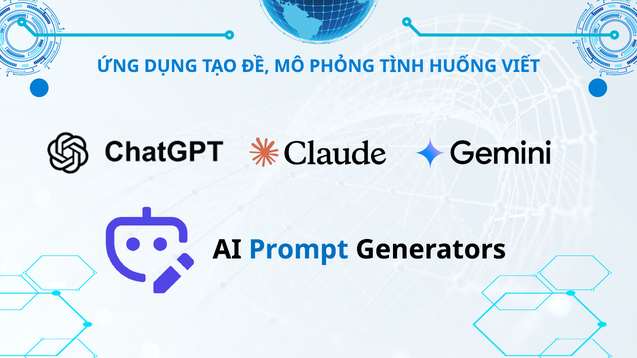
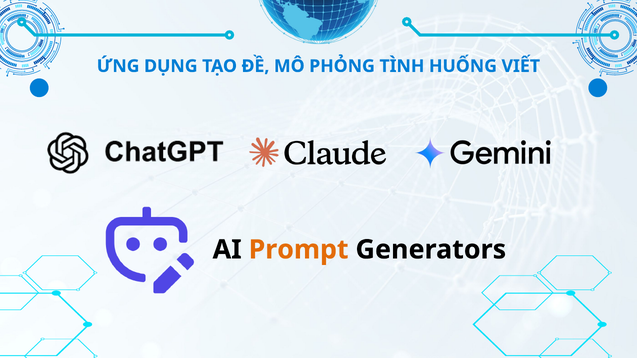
Prompt colour: blue -> orange
